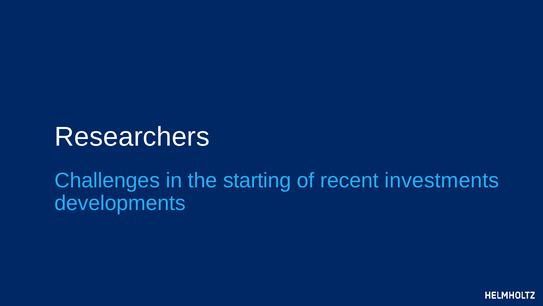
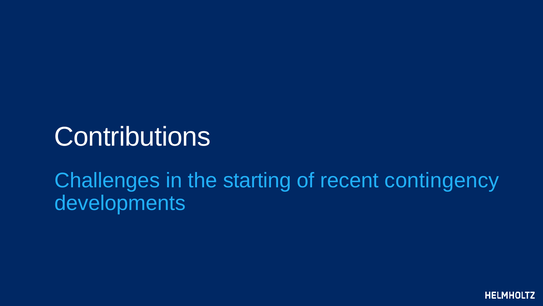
Researchers: Researchers -> Contributions
investments: investments -> contingency
